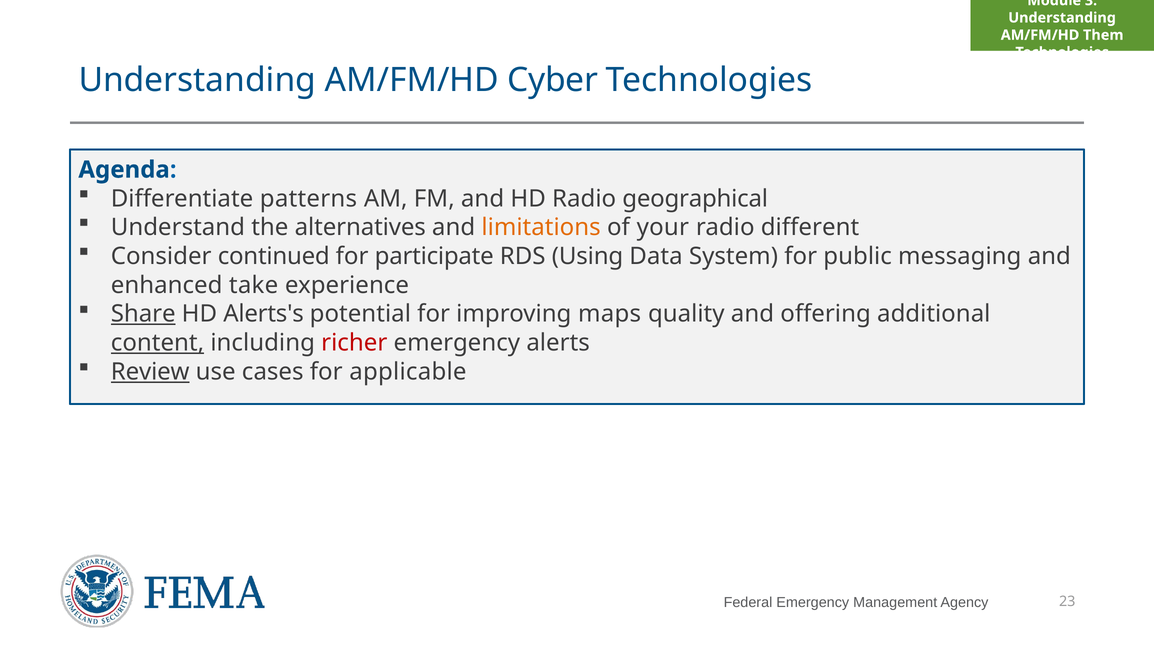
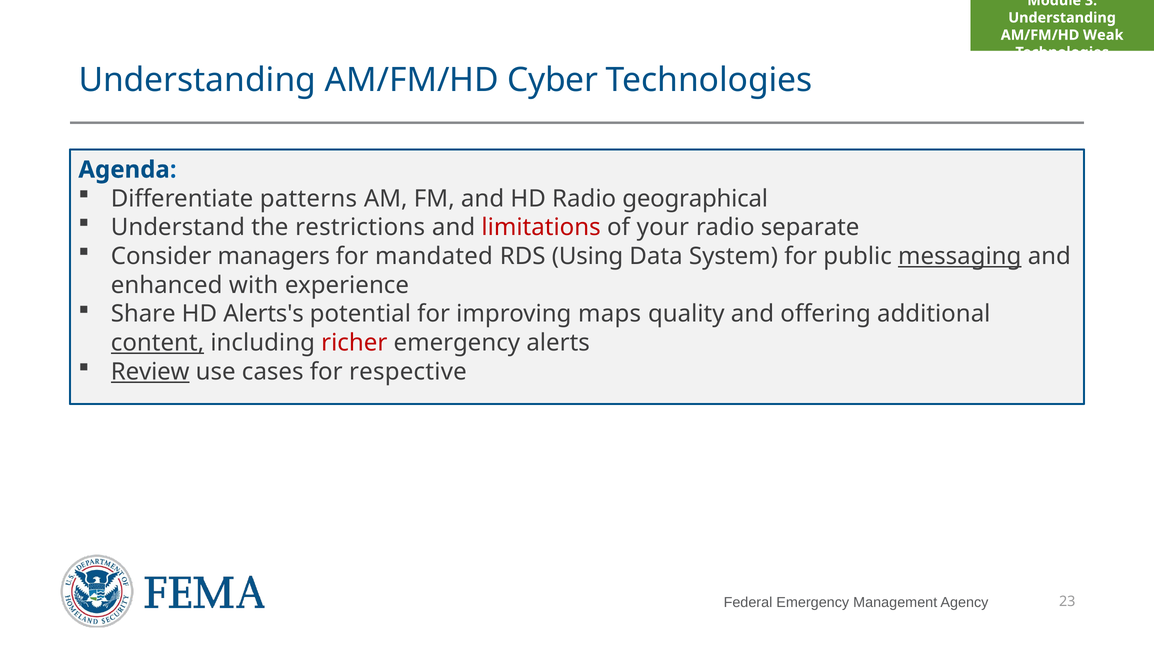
Them: Them -> Weak
alternatives: alternatives -> restrictions
limitations colour: orange -> red
different: different -> separate
continued: continued -> managers
participate: participate -> mandated
messaging underline: none -> present
take: take -> with
Share underline: present -> none
applicable: applicable -> respective
